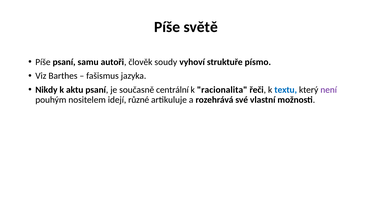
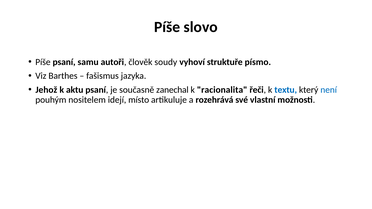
světě: světě -> slovo
Nikdy: Nikdy -> Jehož
centrální: centrální -> zanechal
není colour: purple -> blue
různé: různé -> místo
